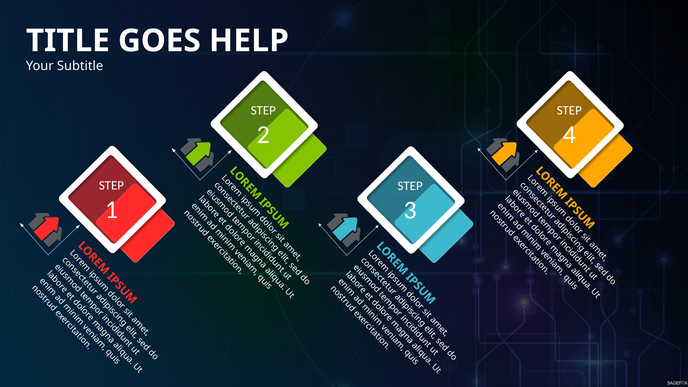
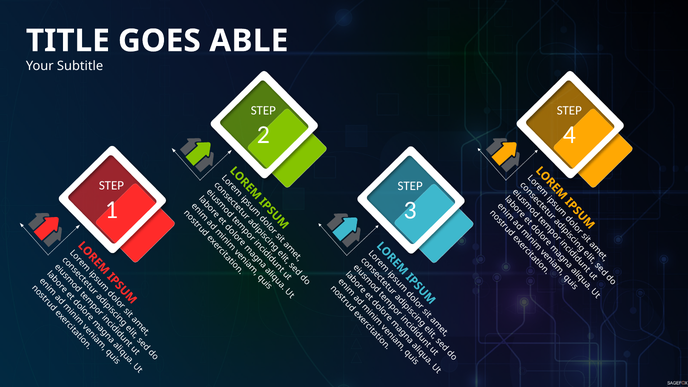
HELP: HELP -> ABLE
